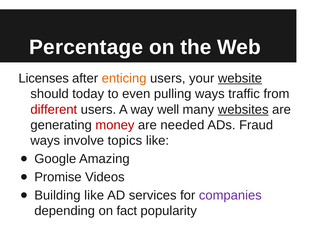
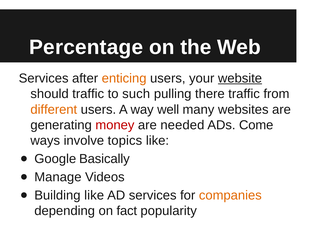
Licenses at (44, 78): Licenses -> Services
should today: today -> traffic
even: even -> such
pulling ways: ways -> there
different colour: red -> orange
websites underline: present -> none
Fraud: Fraud -> Come
Amazing: Amazing -> Basically
Promise: Promise -> Manage
companies colour: purple -> orange
